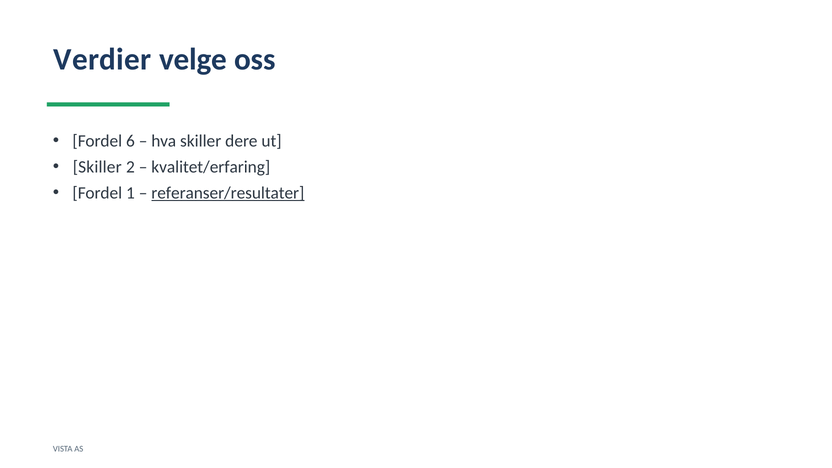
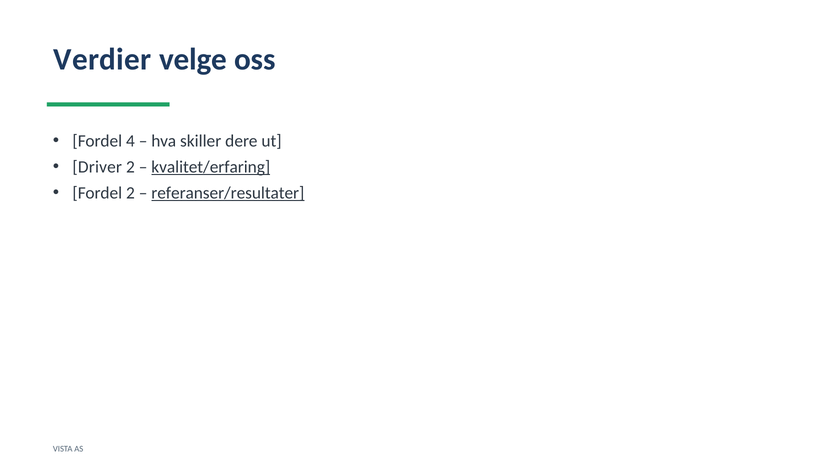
6: 6 -> 4
Skiller at (97, 167): Skiller -> Driver
kvalitet/erfaring underline: none -> present
Fordel 1: 1 -> 2
